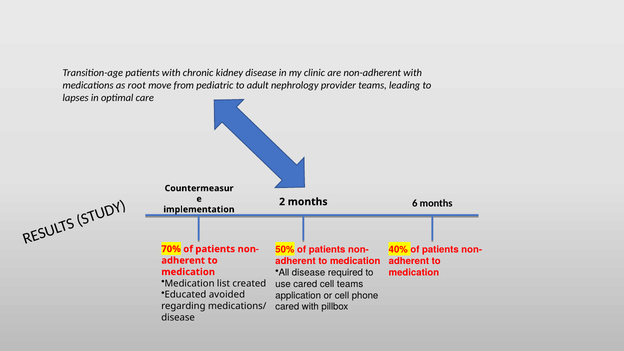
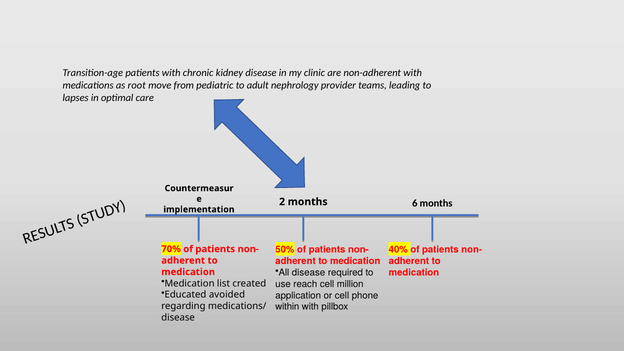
use cared: cared -> reach
cell teams: teams -> million
cared at (287, 307): cared -> within
